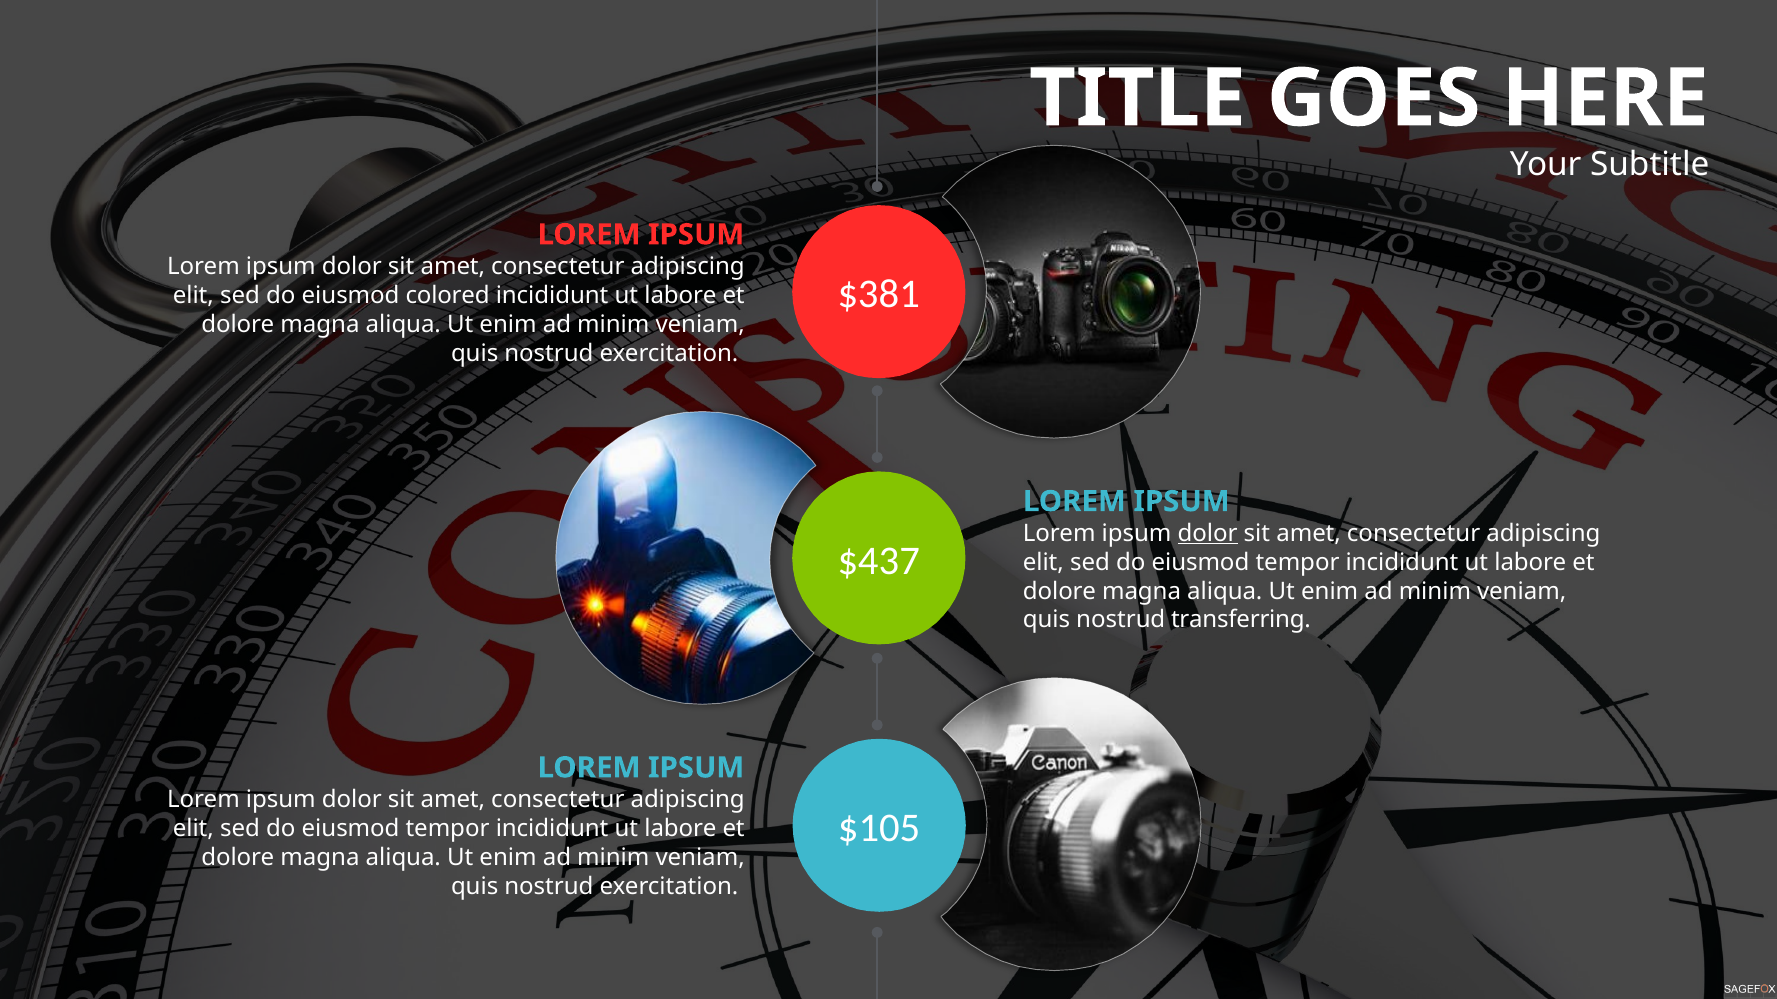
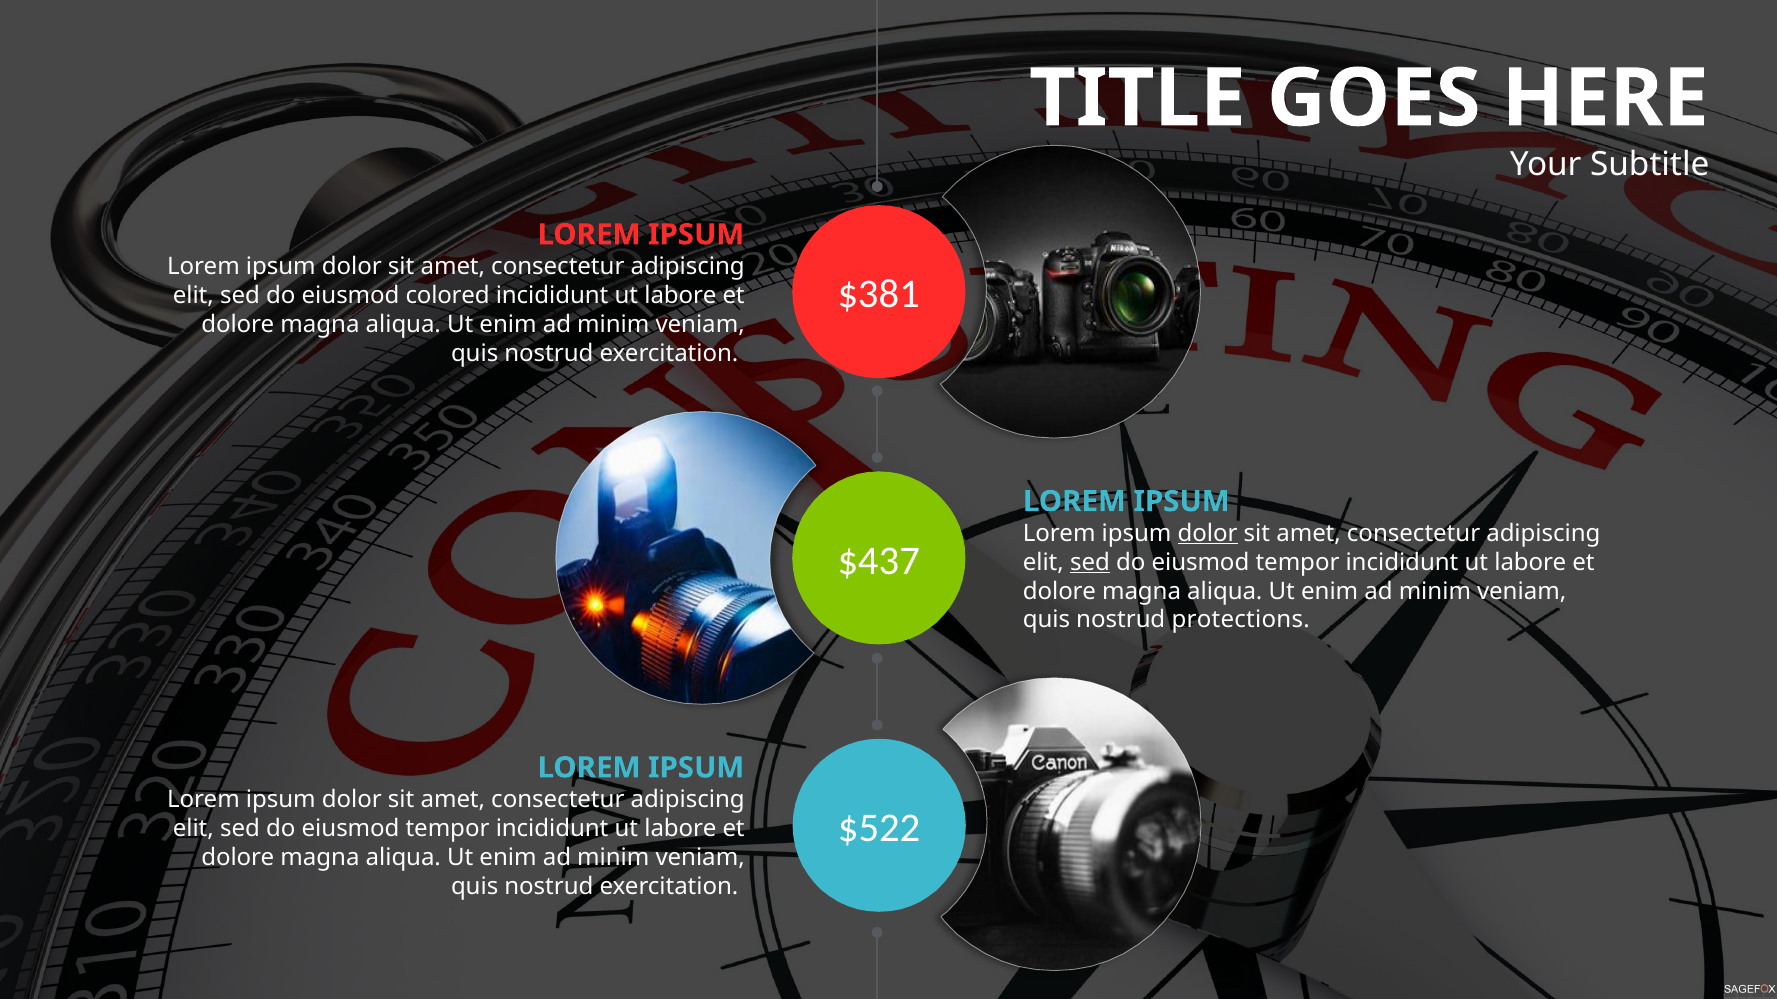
sed at (1090, 563) underline: none -> present
transferring: transferring -> protections
$105: $105 -> $522
